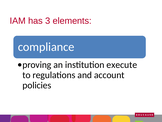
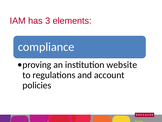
execute: execute -> website
